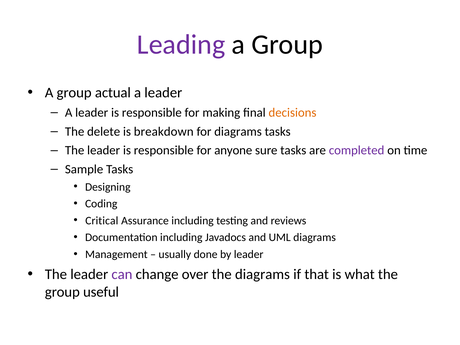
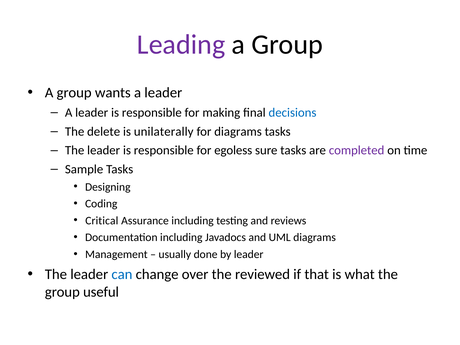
actual: actual -> wants
decisions colour: orange -> blue
breakdown: breakdown -> unilaterally
anyone: anyone -> egoless
can colour: purple -> blue
the diagrams: diagrams -> reviewed
